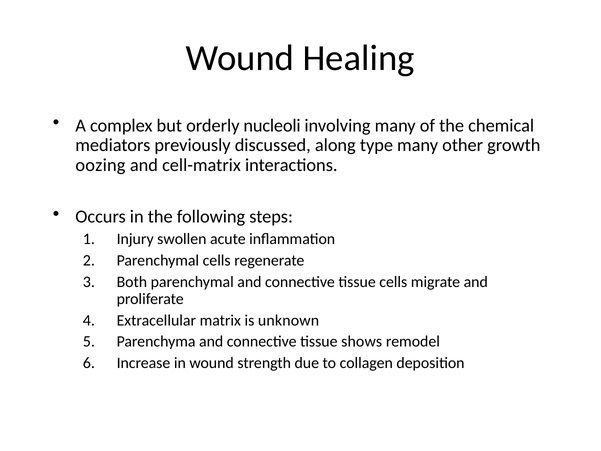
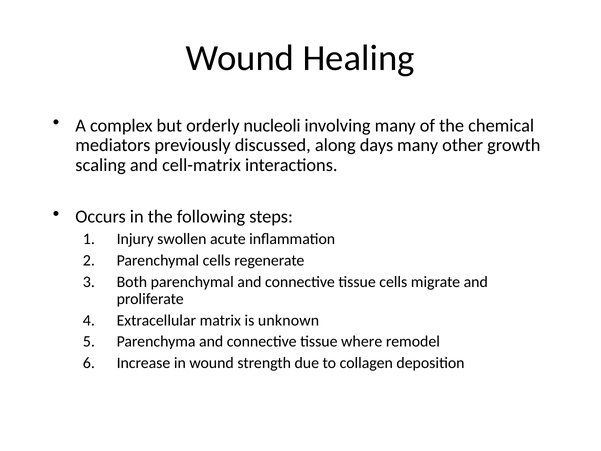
type: type -> days
oozing: oozing -> scaling
shows: shows -> where
